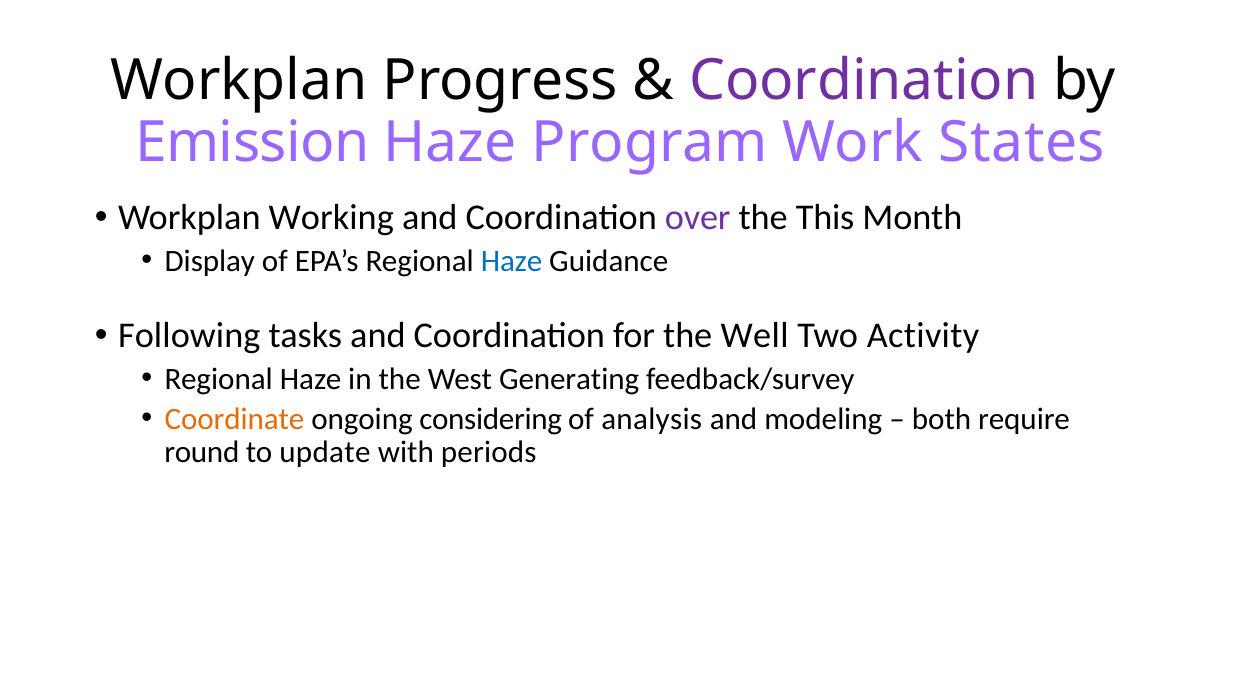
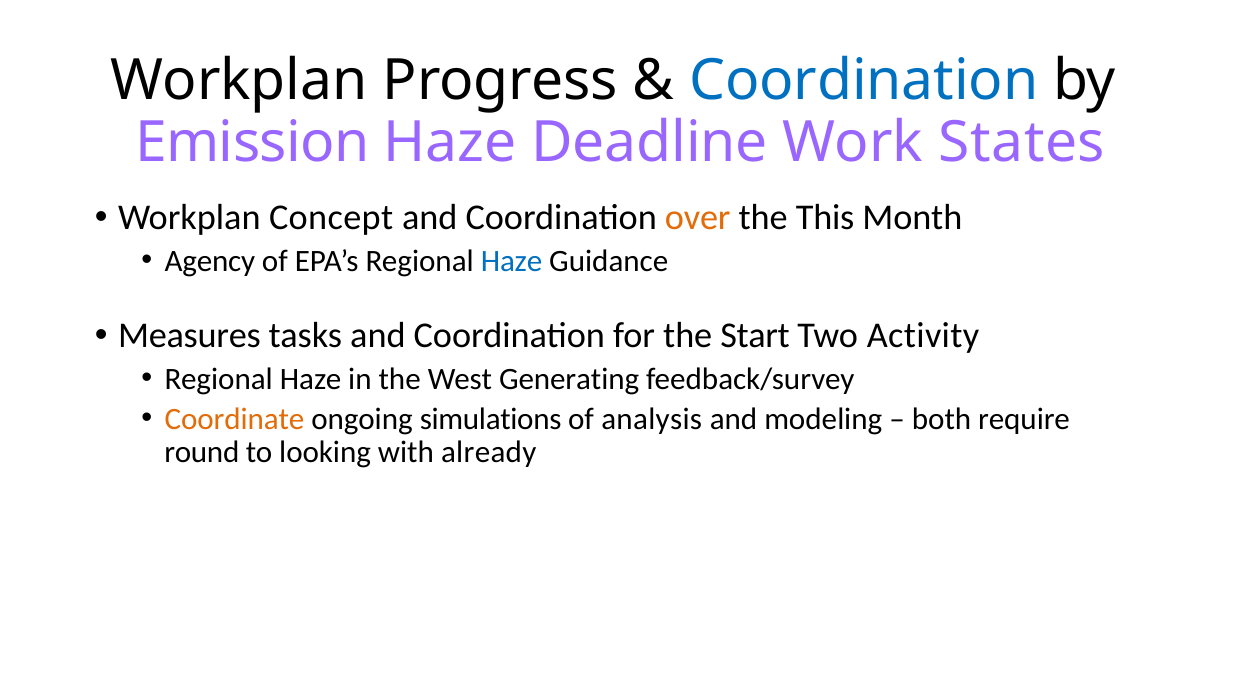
Coordination at (864, 81) colour: purple -> blue
Program: Program -> Deadline
Working: Working -> Concept
over colour: purple -> orange
Display: Display -> Agency
Following: Following -> Measures
Well: Well -> Start
considering: considering -> simulations
update: update -> looking
periods: periods -> already
